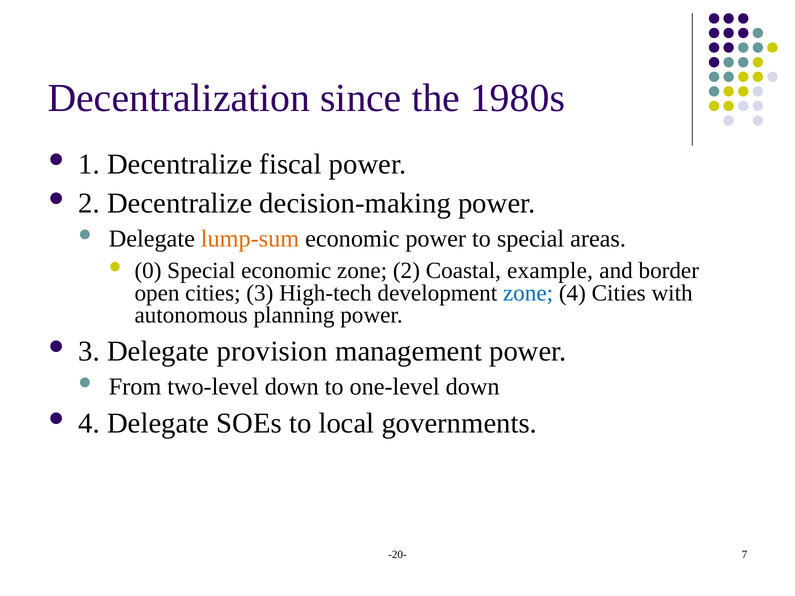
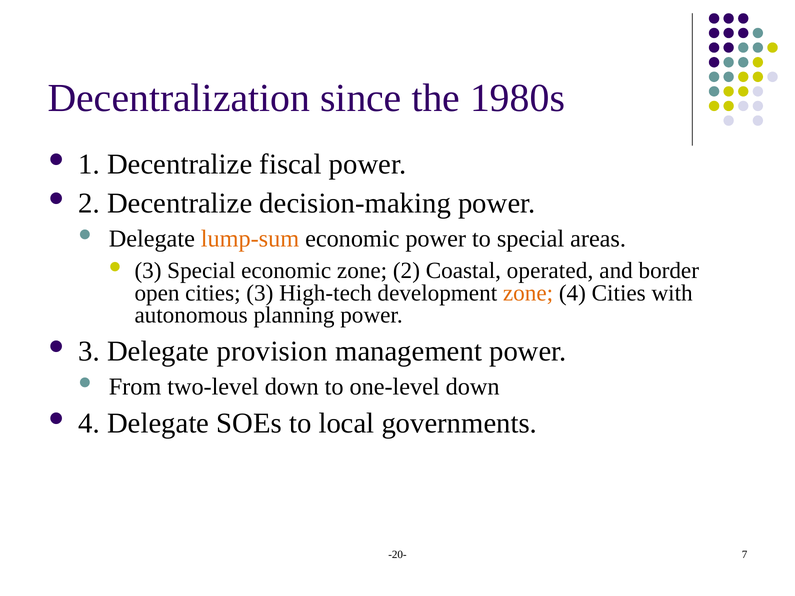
0 at (148, 271): 0 -> 3
example: example -> operated
zone at (528, 293) colour: blue -> orange
